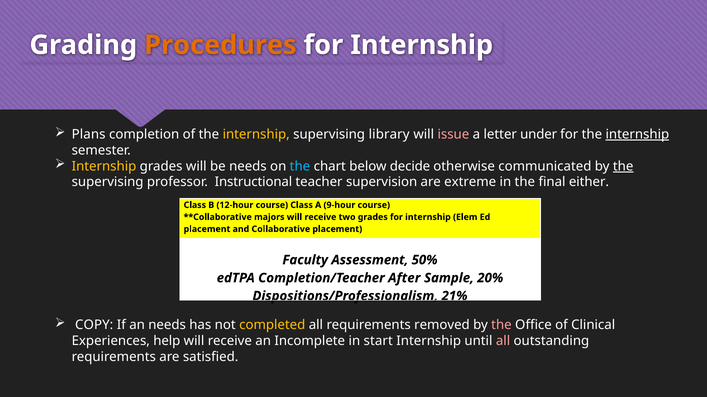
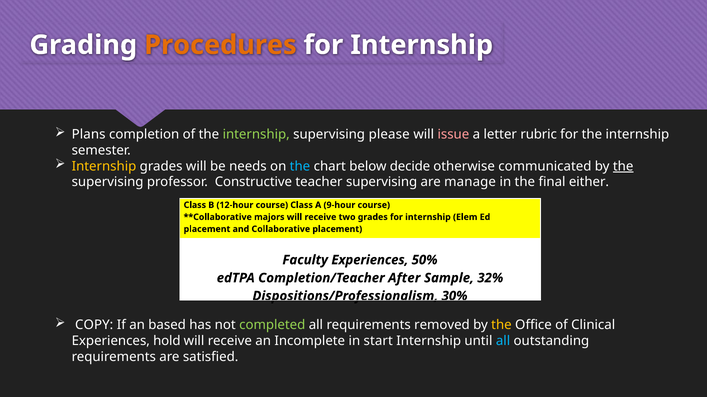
internship at (256, 135) colour: yellow -> light green
library: library -> please
under: under -> rubric
internship at (637, 135) underline: present -> none
Instructional: Instructional -> Constructive
teacher supervision: supervision -> supervising
extreme: extreme -> manage
Faculty Assessment: Assessment -> Experiences
20%: 20% -> 32%
21%: 21% -> 30%
an needs: needs -> based
completed colour: yellow -> light green
the at (501, 326) colour: pink -> yellow
help: help -> hold
all at (503, 341) colour: pink -> light blue
